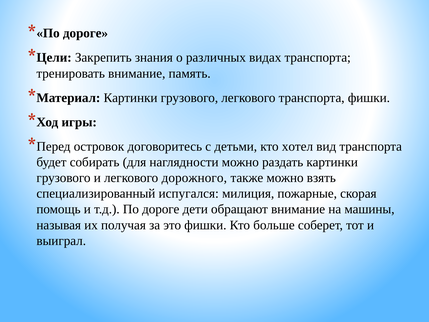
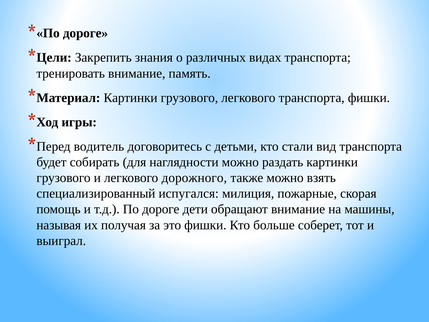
островок: островок -> водитель
хотел: хотел -> стали
